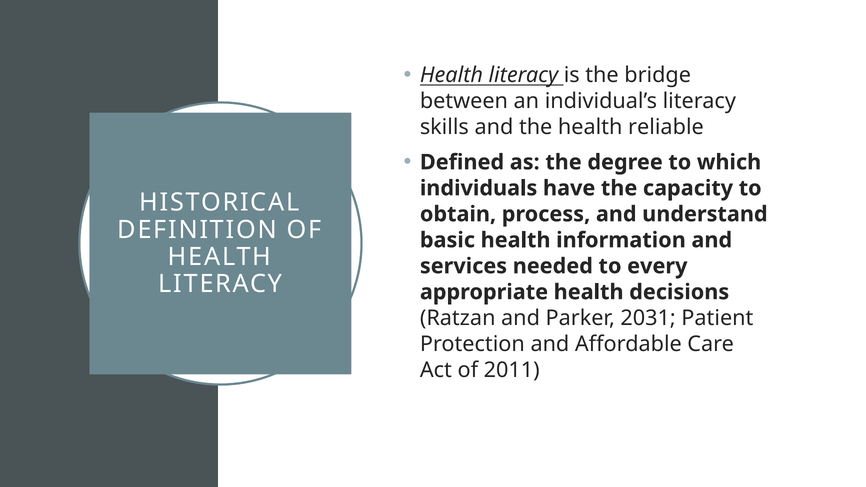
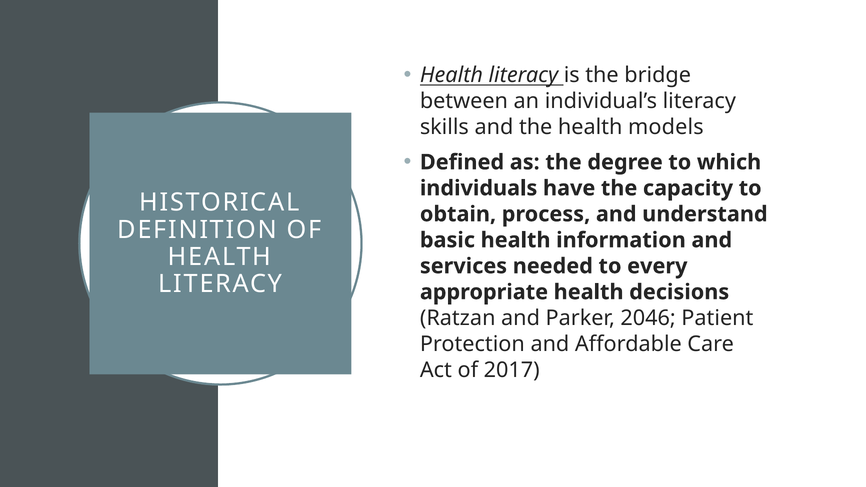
reliable: reliable -> models
2031: 2031 -> 2046
2011: 2011 -> 2017
